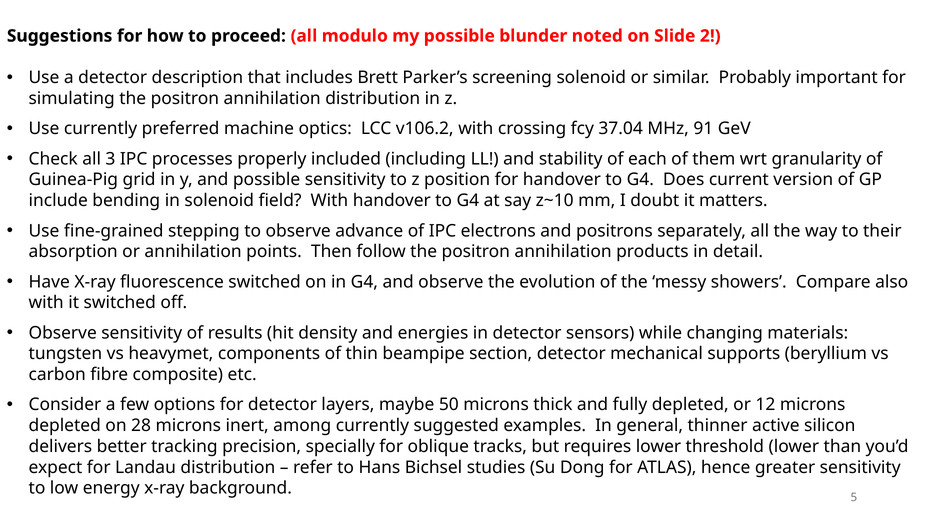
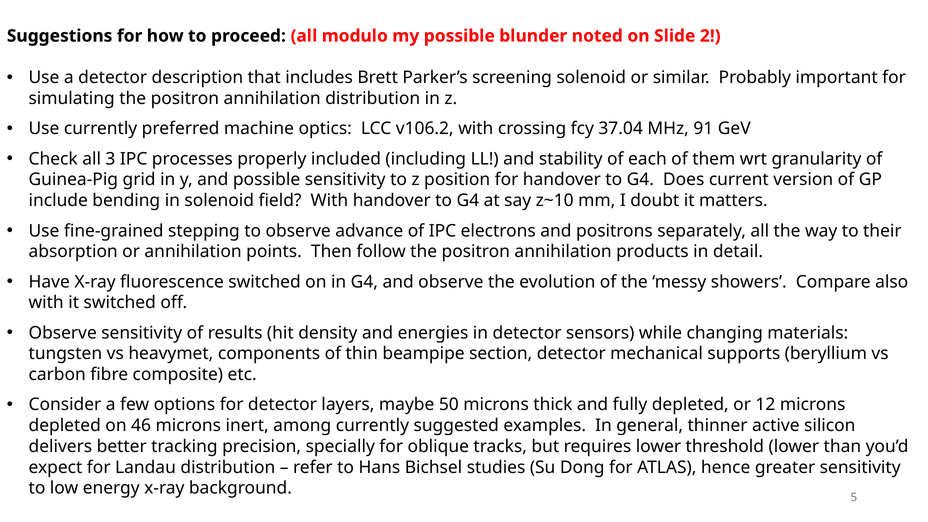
28: 28 -> 46
